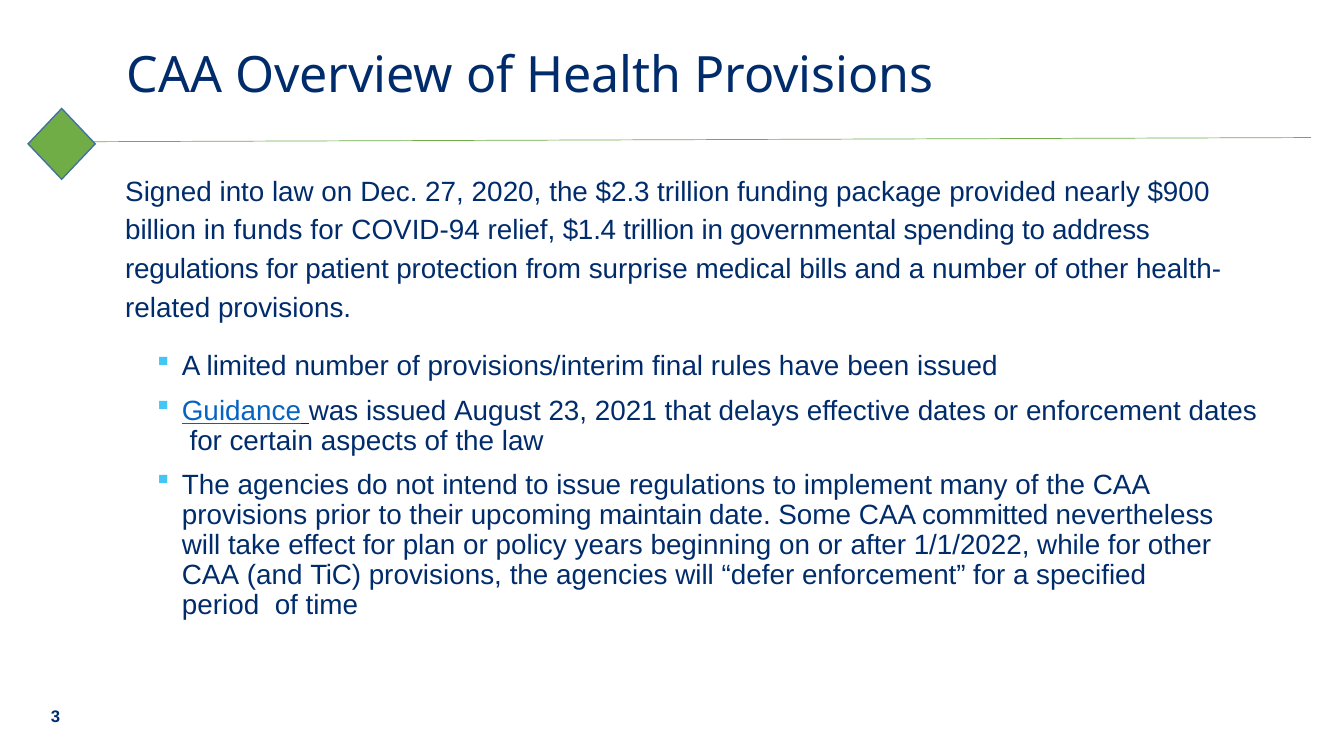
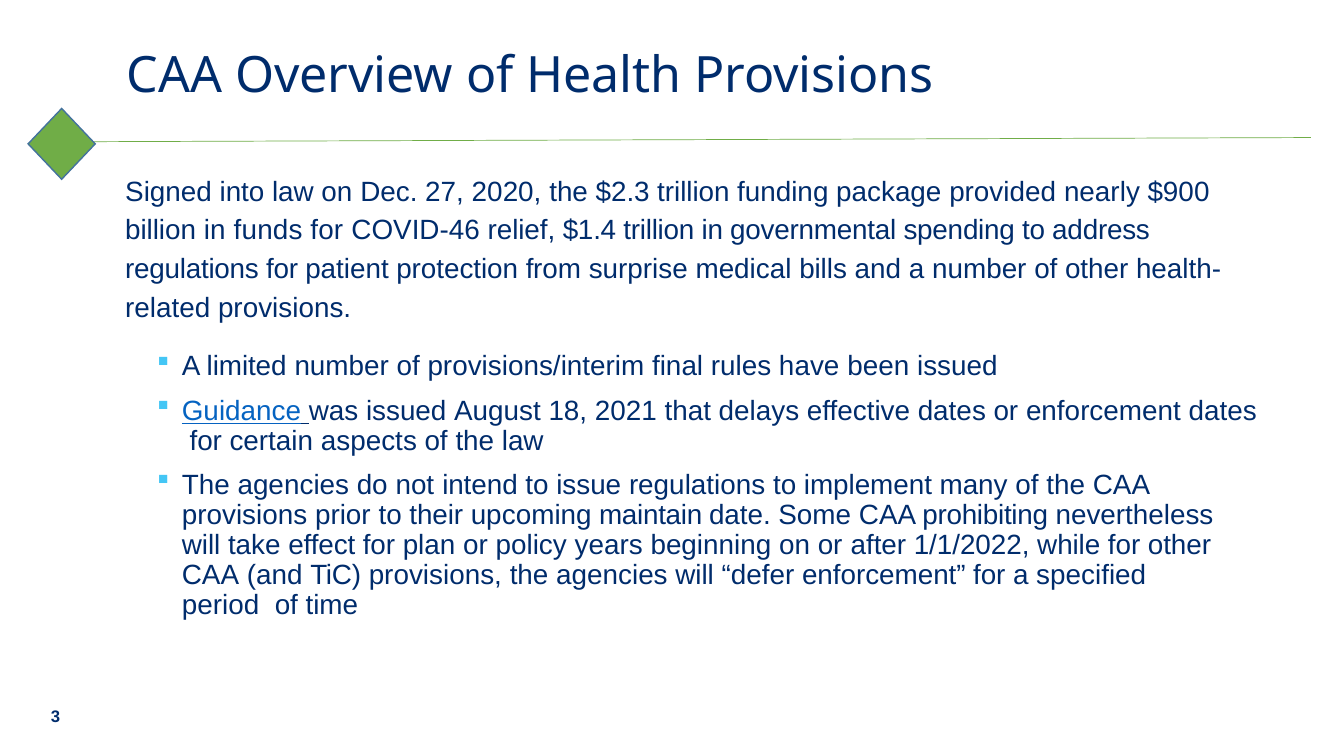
COVID-94: COVID-94 -> COVID-46
23: 23 -> 18
committed: committed -> prohibiting
